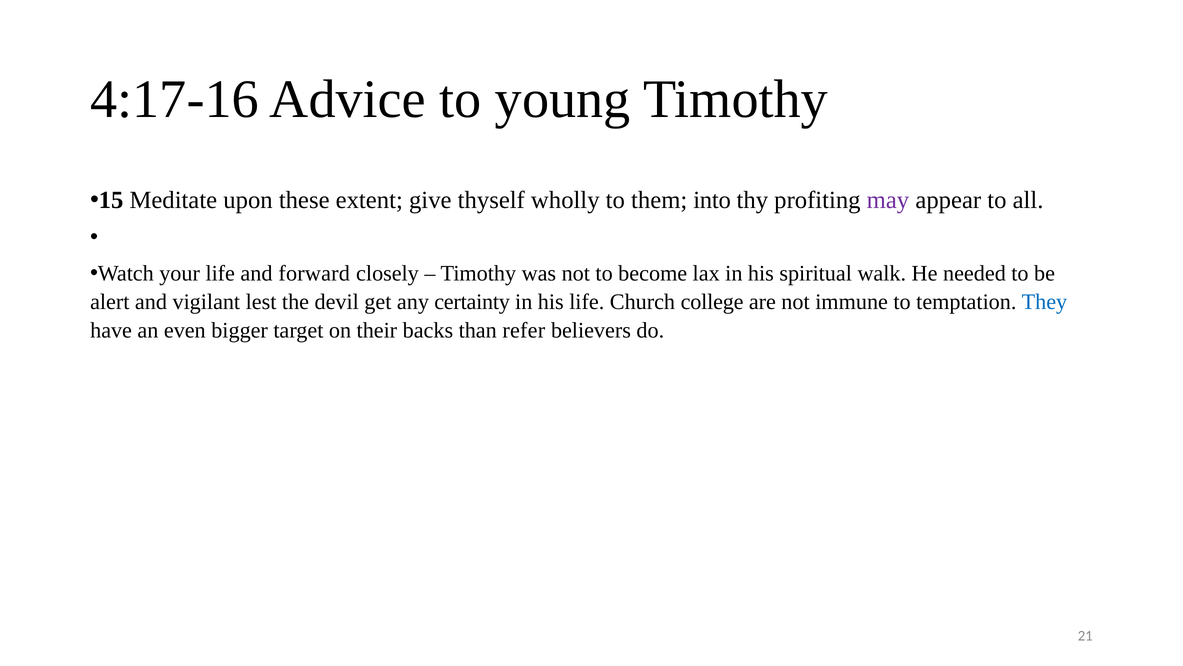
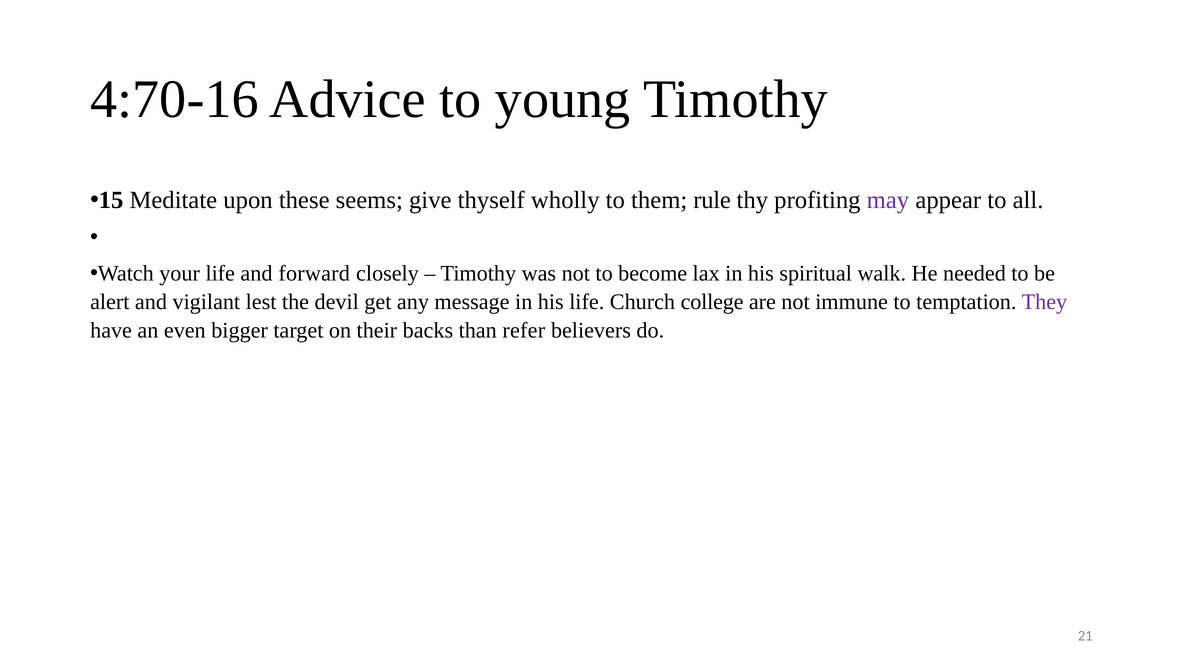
4:17-16: 4:17-16 -> 4:70-16
extent: extent -> seems
into: into -> rule
certainty: certainty -> message
They colour: blue -> purple
